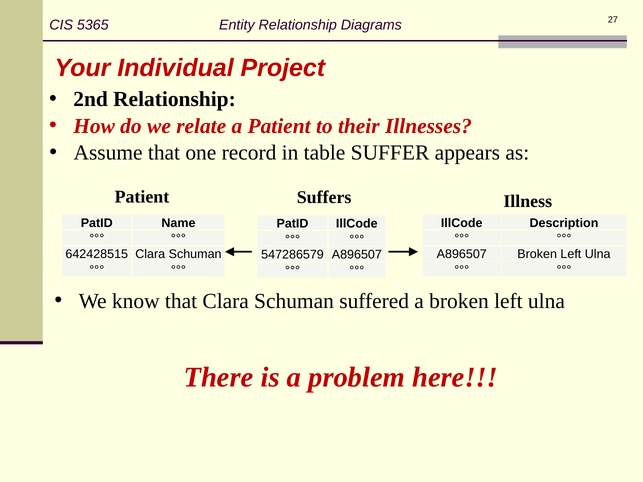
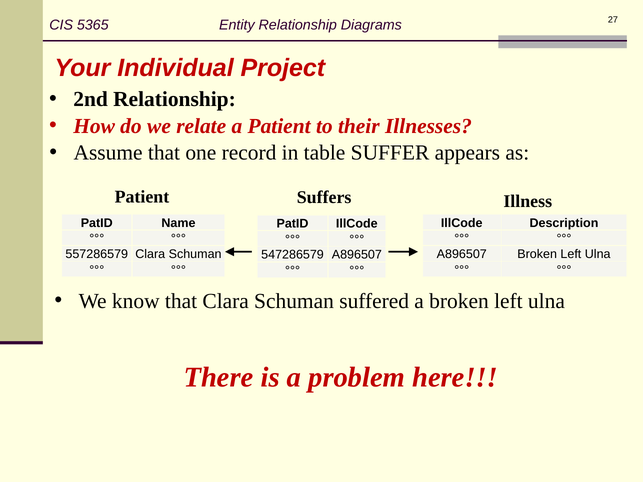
642428515: 642428515 -> 557286579
